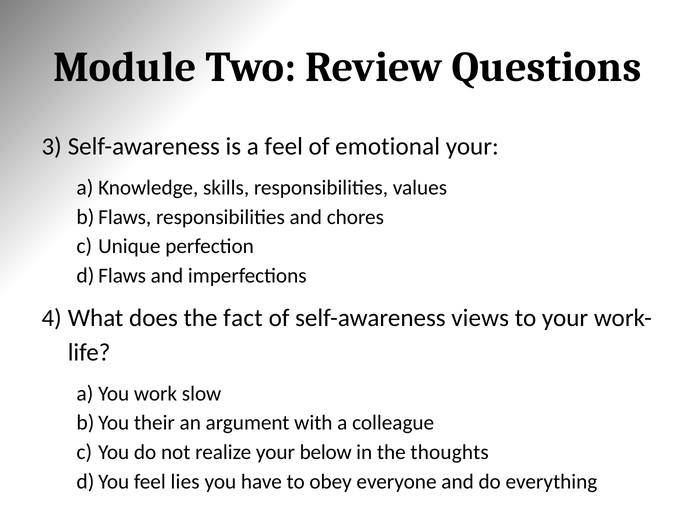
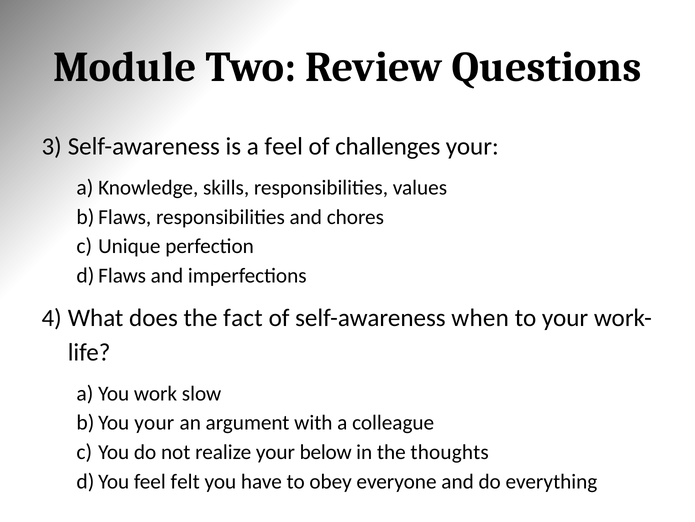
emotional: emotional -> challenges
views: views -> when
their at (154, 422): their -> your
lies: lies -> felt
